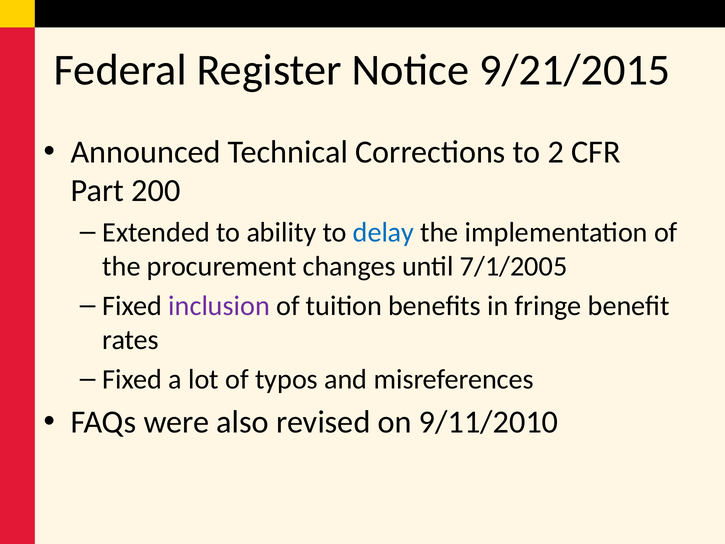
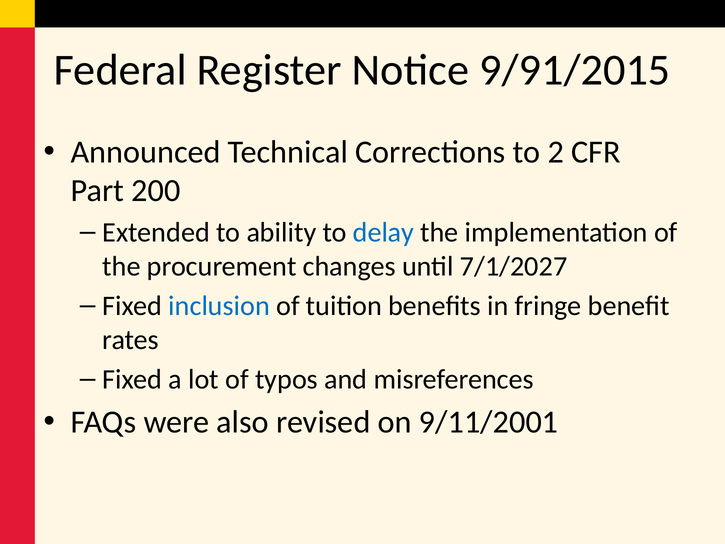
9/21/2015: 9/21/2015 -> 9/91/2015
7/1/2005: 7/1/2005 -> 7/1/2027
inclusion colour: purple -> blue
9/11/2010: 9/11/2010 -> 9/11/2001
